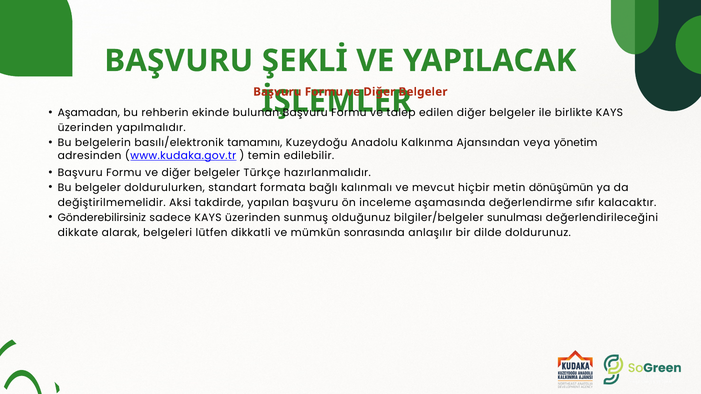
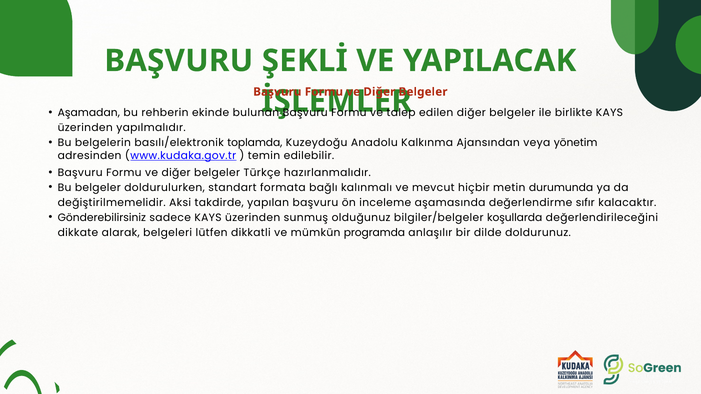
tamamını: tamamını -> toplamda
dönüşümün: dönüşümün -> durumunda
sunulması: sunulması -> koşullarda
sonrasında: sonrasında -> programda
